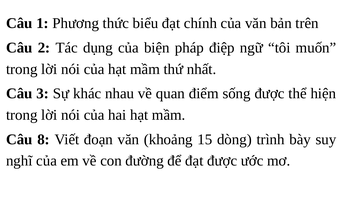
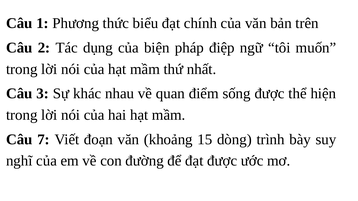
8: 8 -> 7
